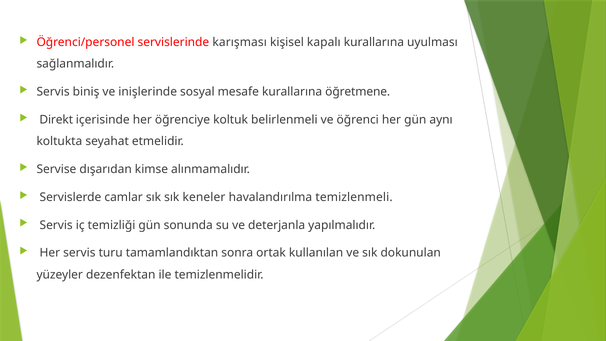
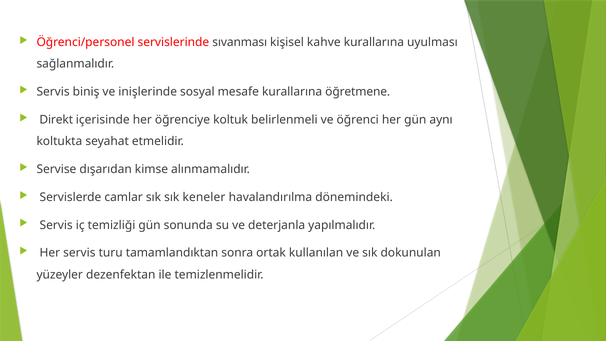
karışması: karışması -> sıvanması
kapalı: kapalı -> kahve
temizlenmeli: temizlenmeli -> dönemindeki
